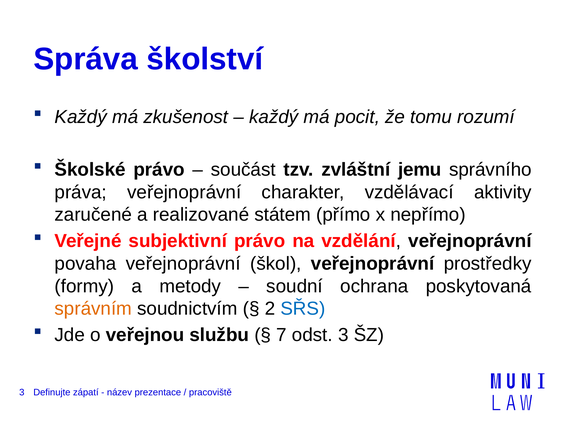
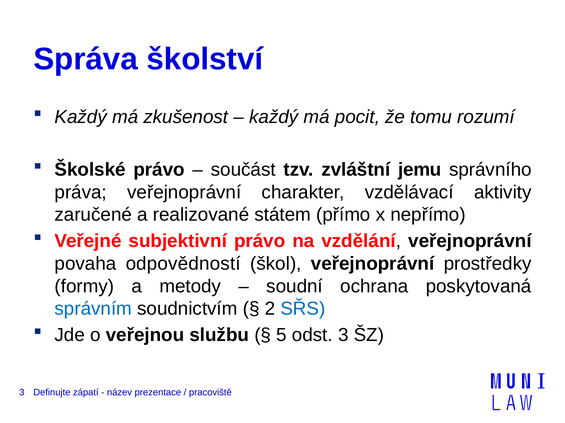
povaha veřejnoprávní: veřejnoprávní -> odpovědností
správním colour: orange -> blue
7: 7 -> 5
